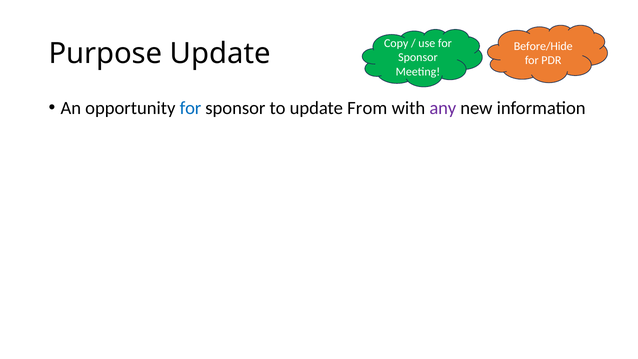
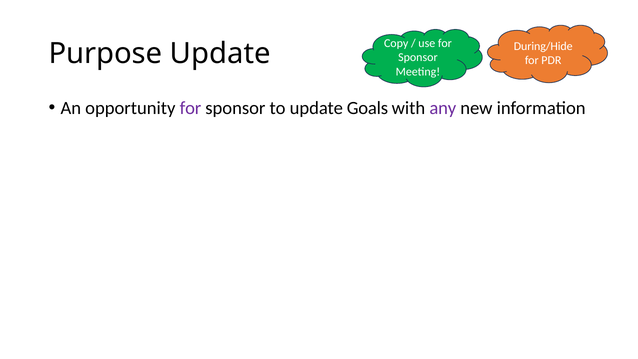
Before/Hide: Before/Hide -> During/Hide
for at (190, 108) colour: blue -> purple
From: From -> Goals
